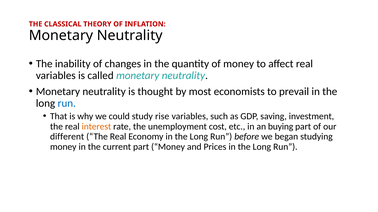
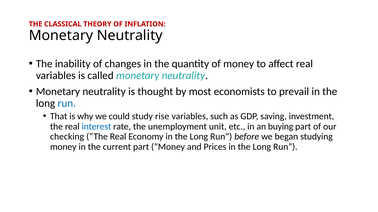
interest colour: orange -> blue
cost: cost -> unit
different: different -> checking
